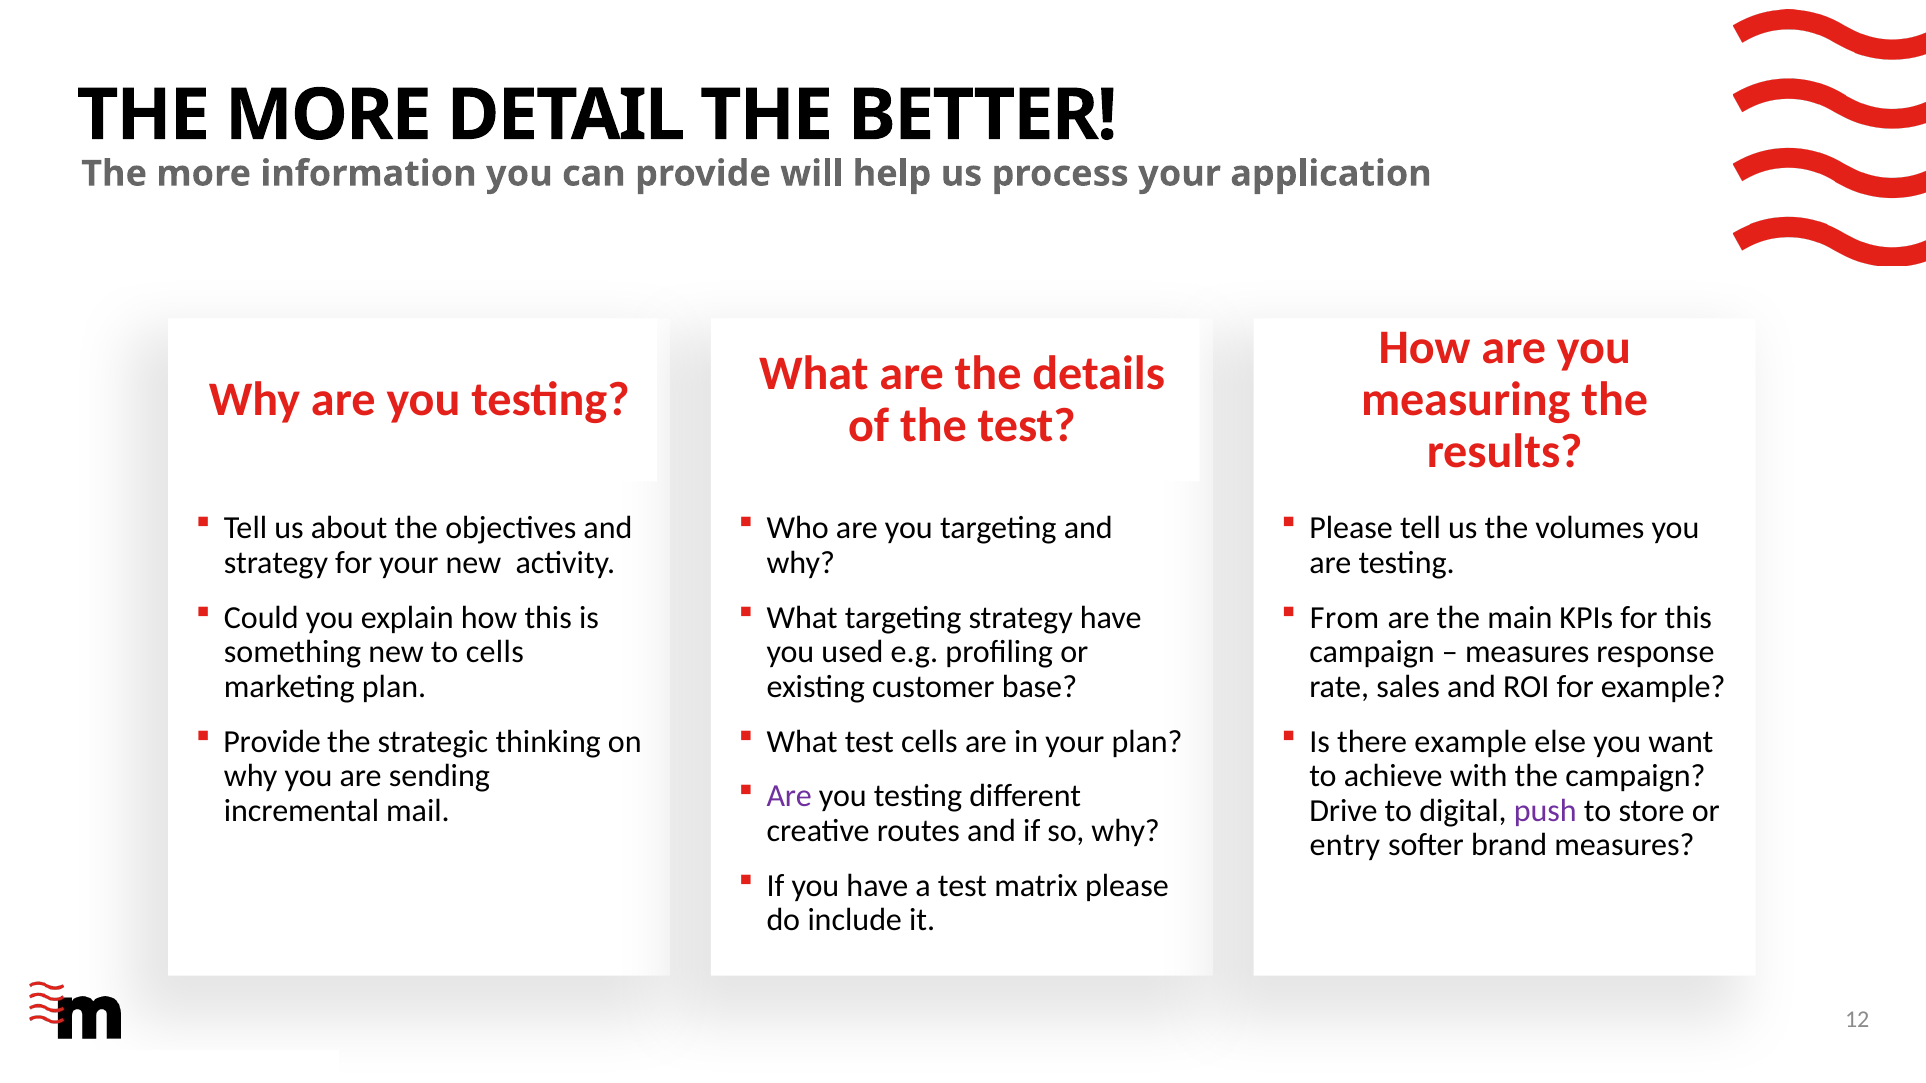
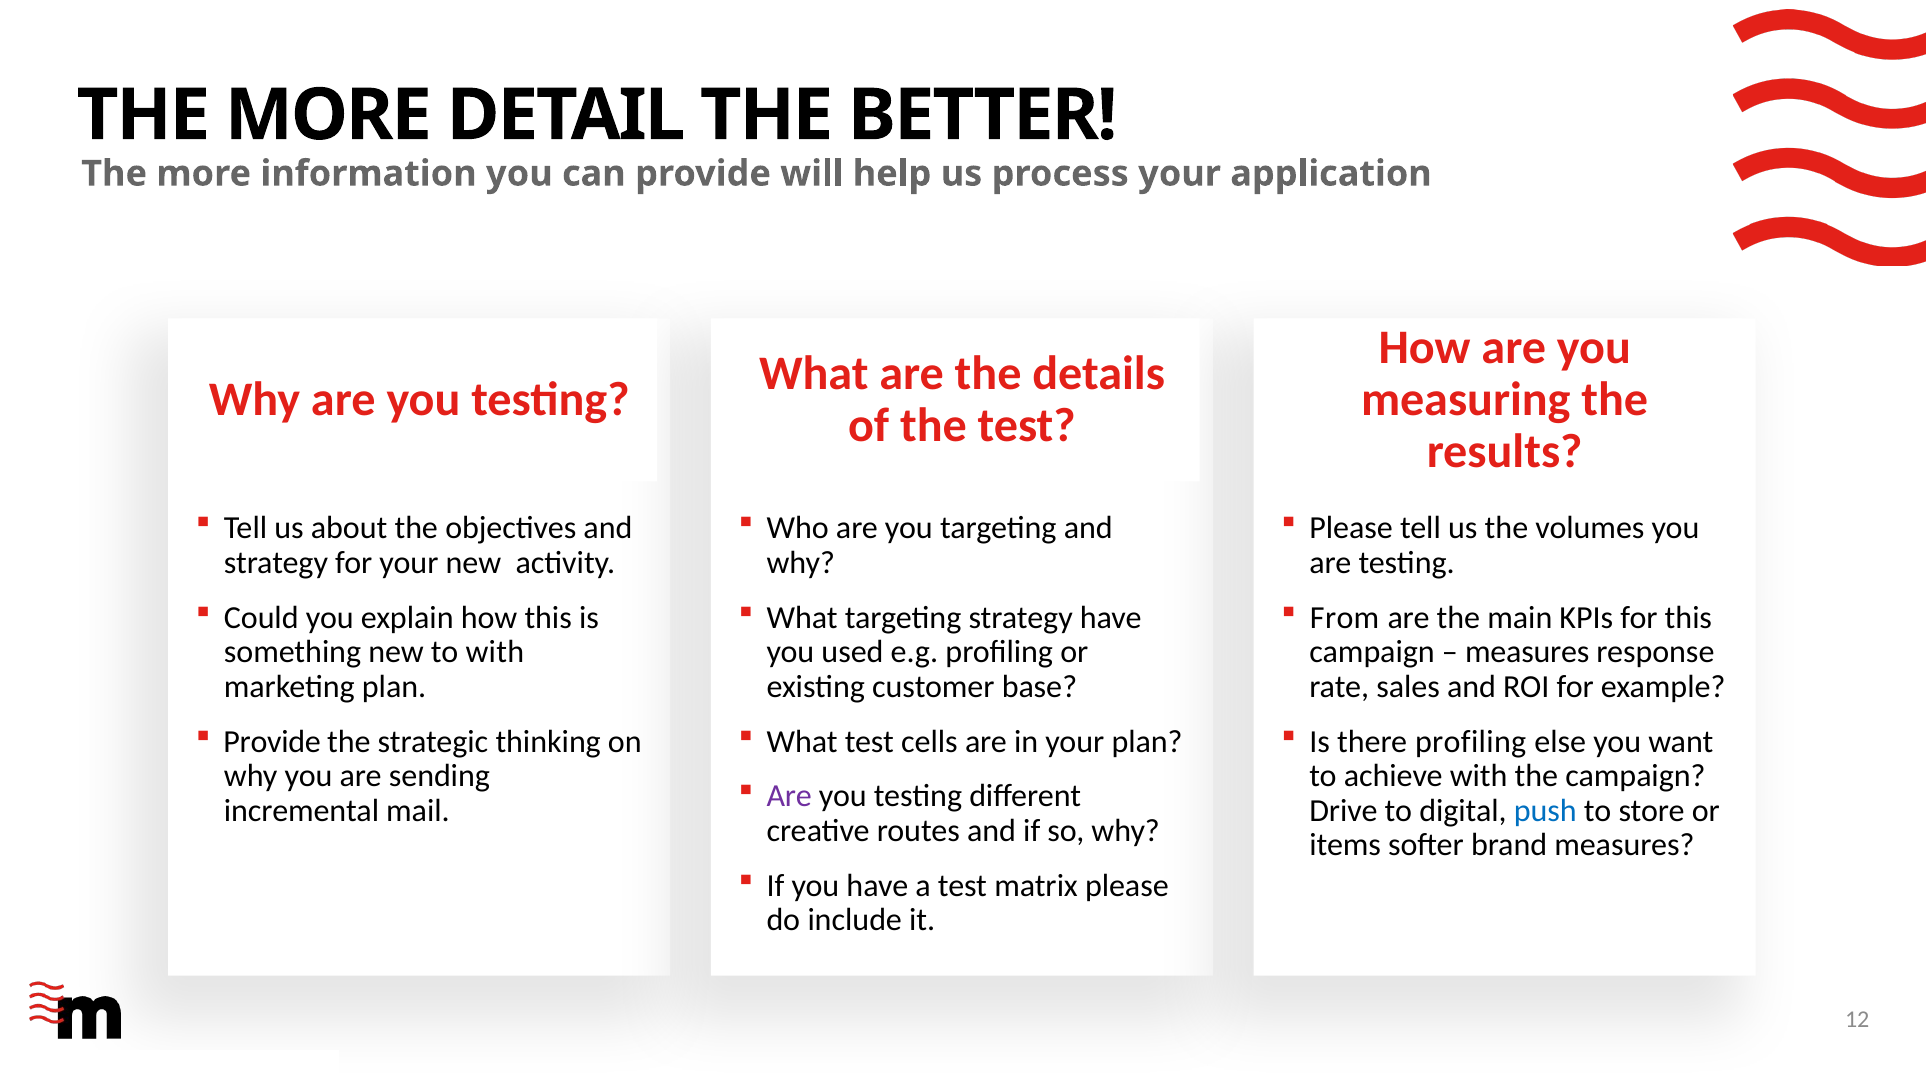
to cells: cells -> with
there example: example -> profiling
push colour: purple -> blue
entry: entry -> items
